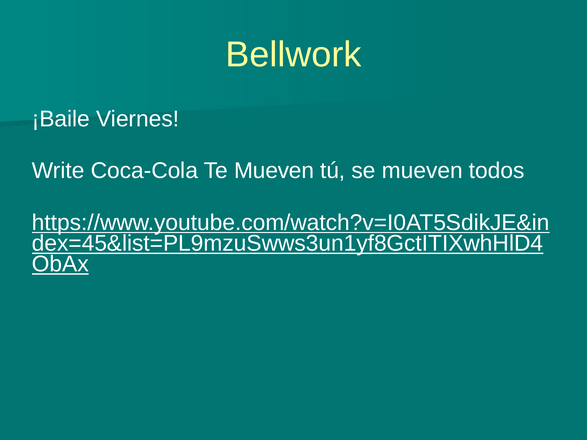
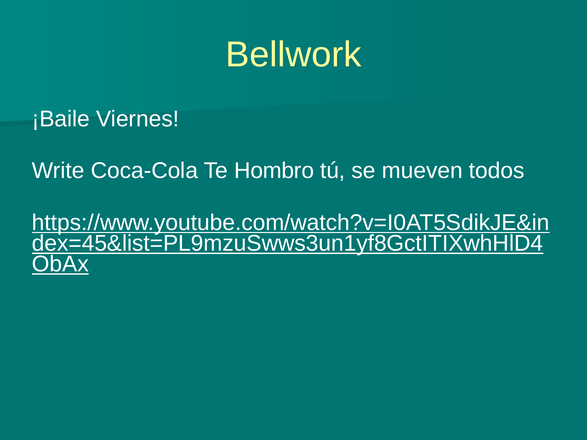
Te Mueven: Mueven -> Hombro
